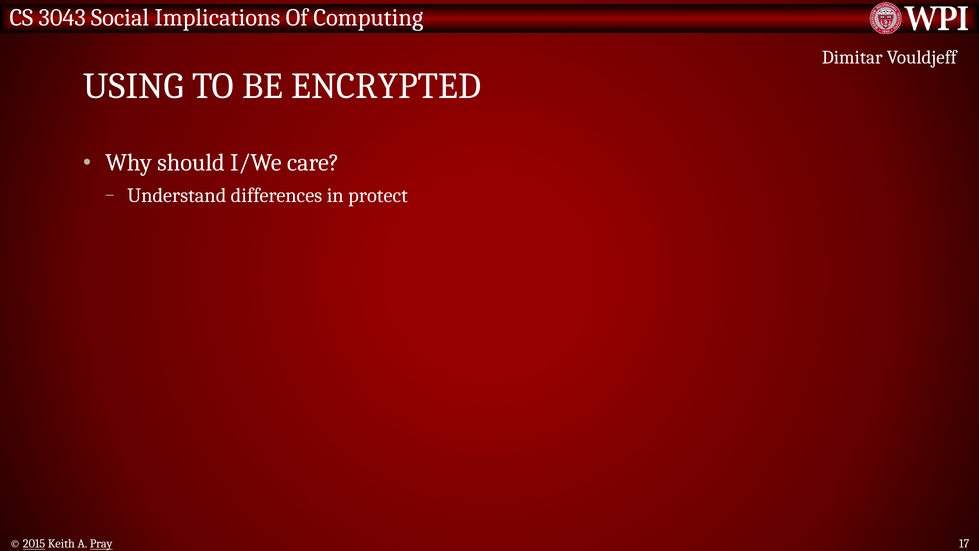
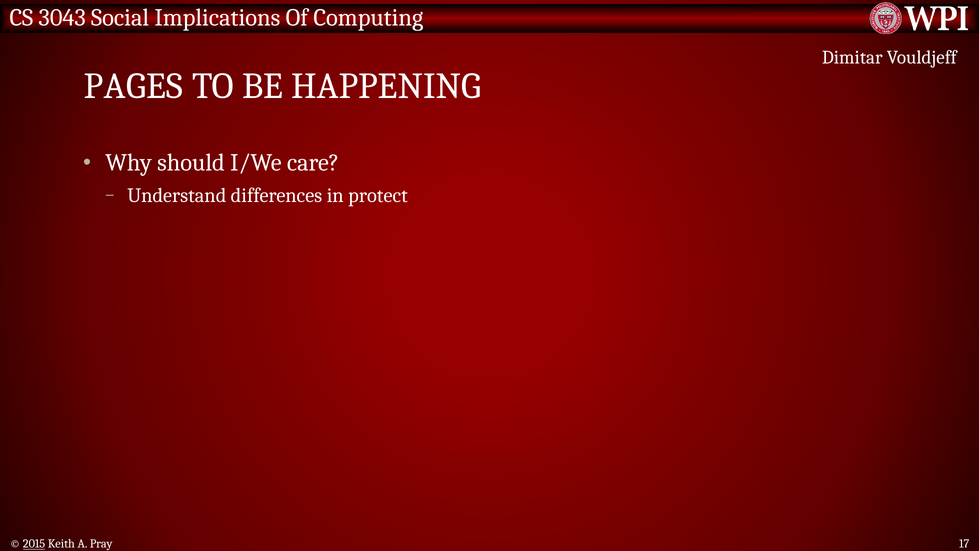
USING: USING -> PAGES
ENCRYPTED: ENCRYPTED -> HAPPENING
Pray underline: present -> none
